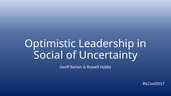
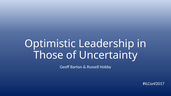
Social: Social -> Those
